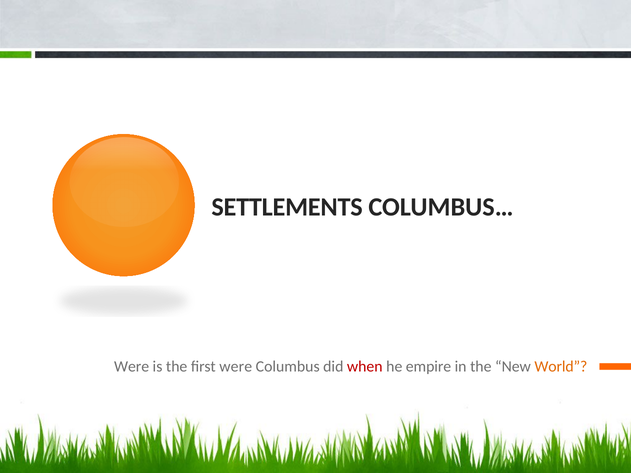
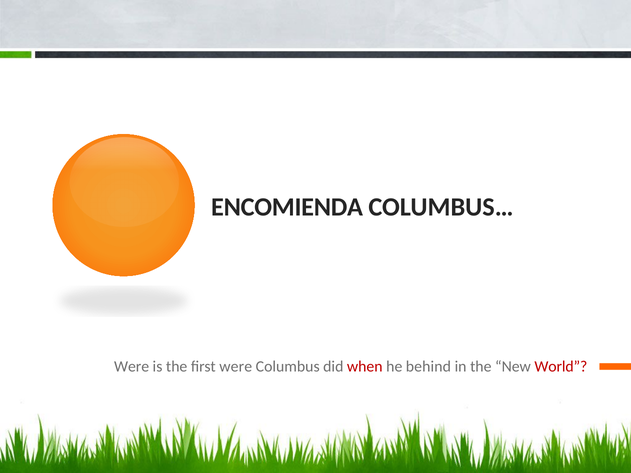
SETTLEMENTS: SETTLEMENTS -> ENCOMIENDA
empire: empire -> behind
World colour: orange -> red
